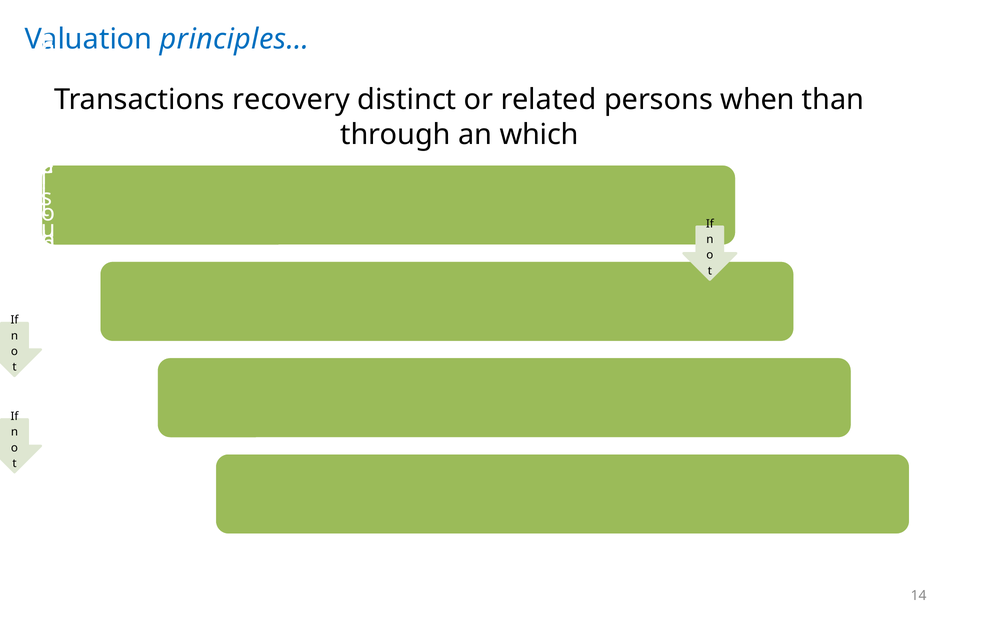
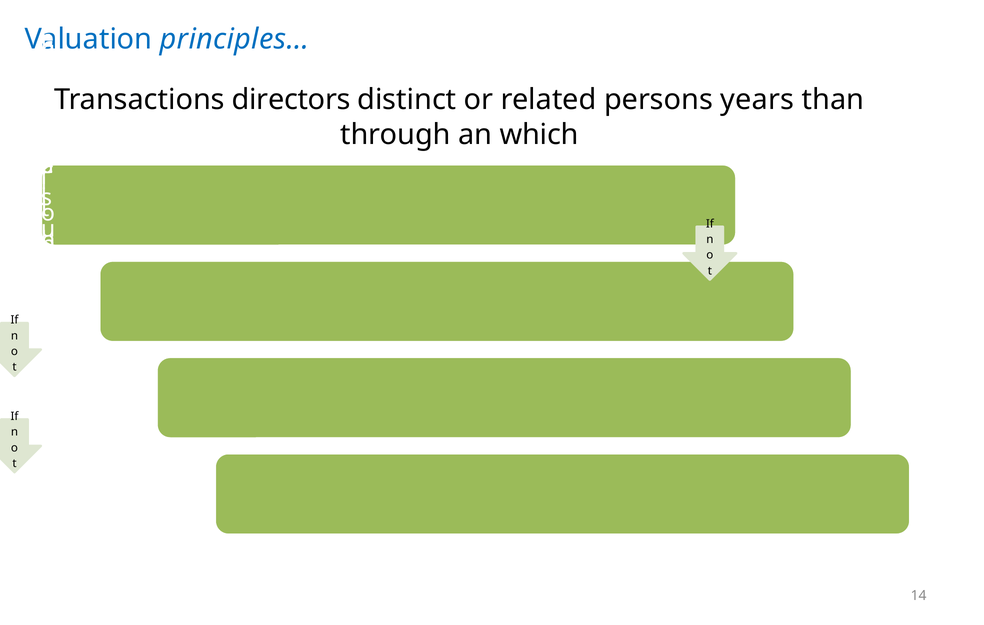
recovery: recovery -> directors
when: when -> years
